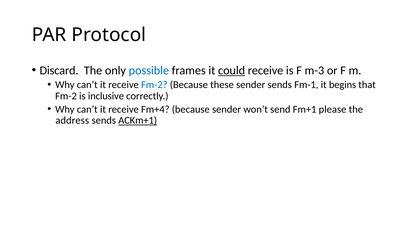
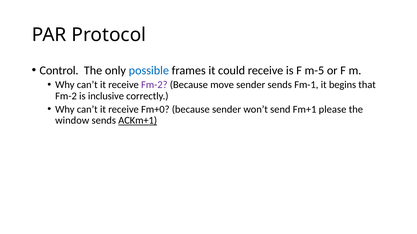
Discard: Discard -> Control
could underline: present -> none
m-3: m-3 -> m-5
Fm-2 at (154, 85) colour: blue -> purple
these: these -> move
Fm+4: Fm+4 -> Fm+0
address: address -> window
